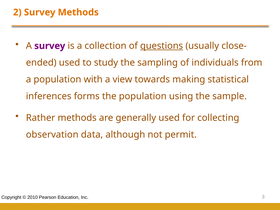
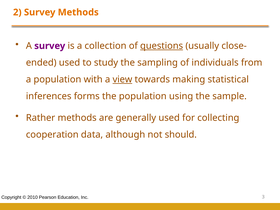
view underline: none -> present
observation: observation -> cooperation
permit: permit -> should
